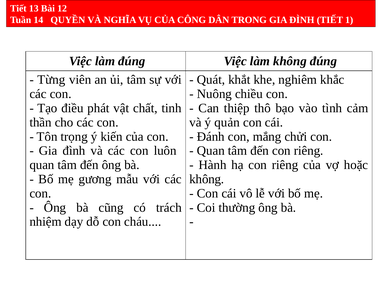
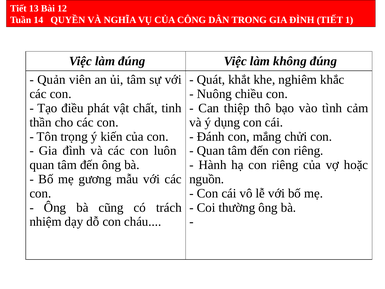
Từng: Từng -> Quản
quản: quản -> dụng
không at (207, 179): không -> nguồn
